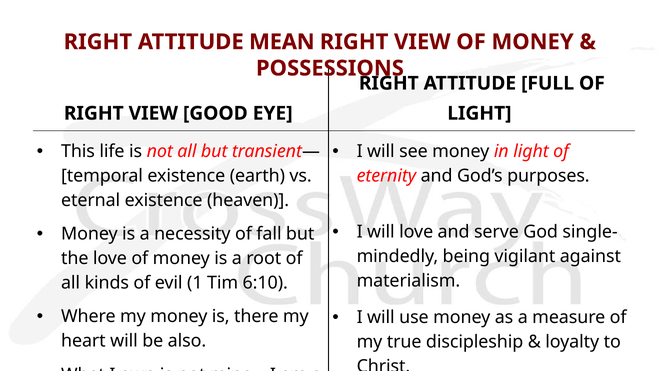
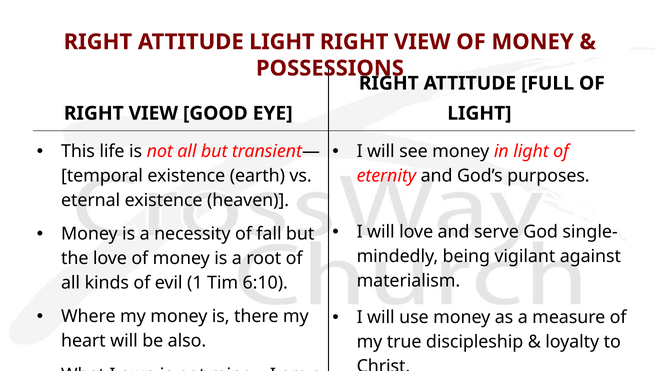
ATTITUDE MEAN: MEAN -> LIGHT
